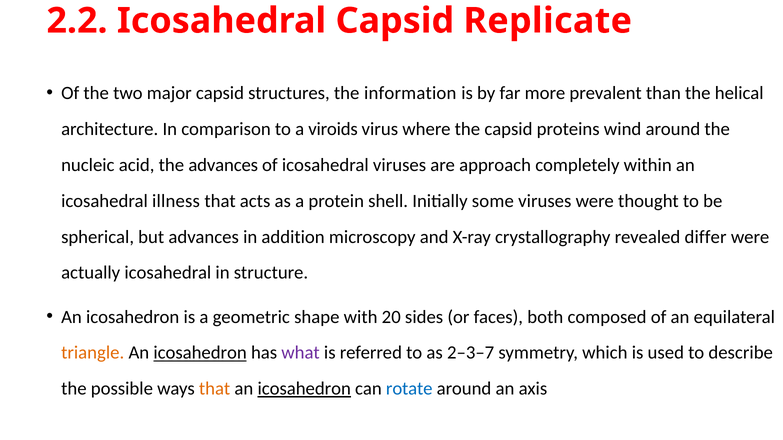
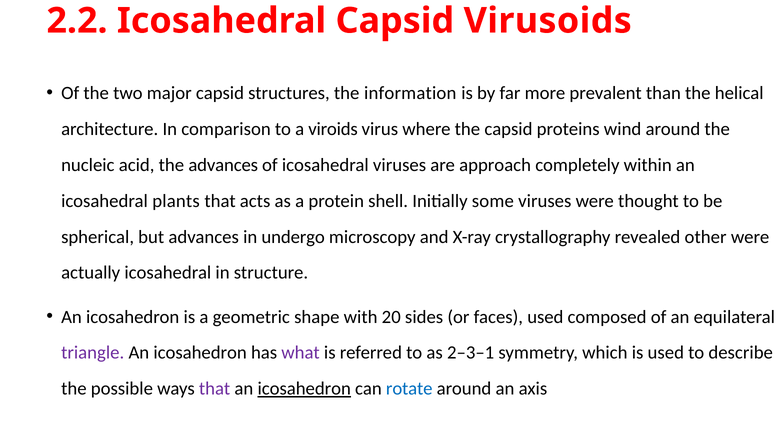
Replicate: Replicate -> Virusoids
illness: illness -> plants
addition: addition -> undergo
differ: differ -> other
faces both: both -> used
triangle colour: orange -> purple
icosahedron at (200, 353) underline: present -> none
2–3–7: 2–3–7 -> 2–3–1
that at (215, 389) colour: orange -> purple
